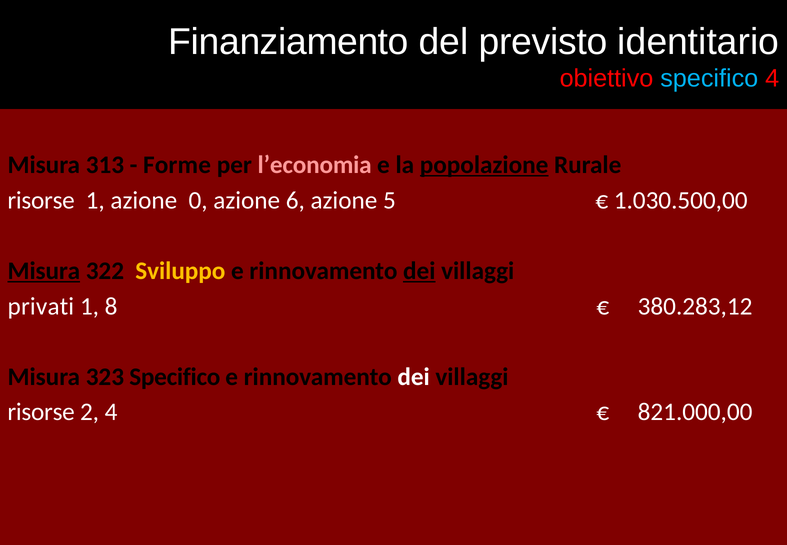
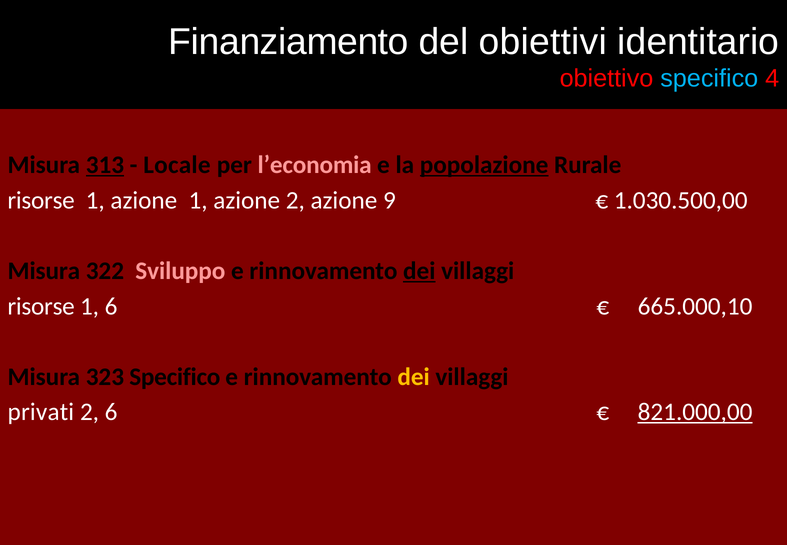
previsto: previsto -> obiettivi
313 underline: none -> present
Forme: Forme -> Locale
azione 0: 0 -> 1
azione 6: 6 -> 2
5: 5 -> 9
Misura at (44, 271) underline: present -> none
Sviluppo colour: yellow -> pink
privati at (41, 306): privati -> risorse
1 8: 8 -> 6
380.283,12: 380.283,12 -> 665.000,10
dei at (414, 377) colour: white -> yellow
risorse at (41, 412): risorse -> privati
2 4: 4 -> 6
821.000,00 underline: none -> present
